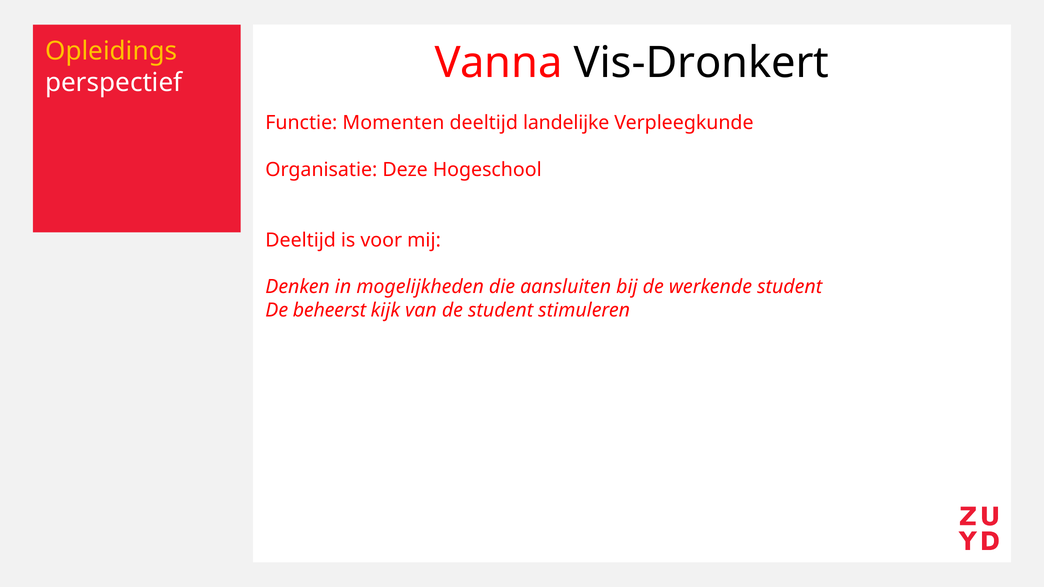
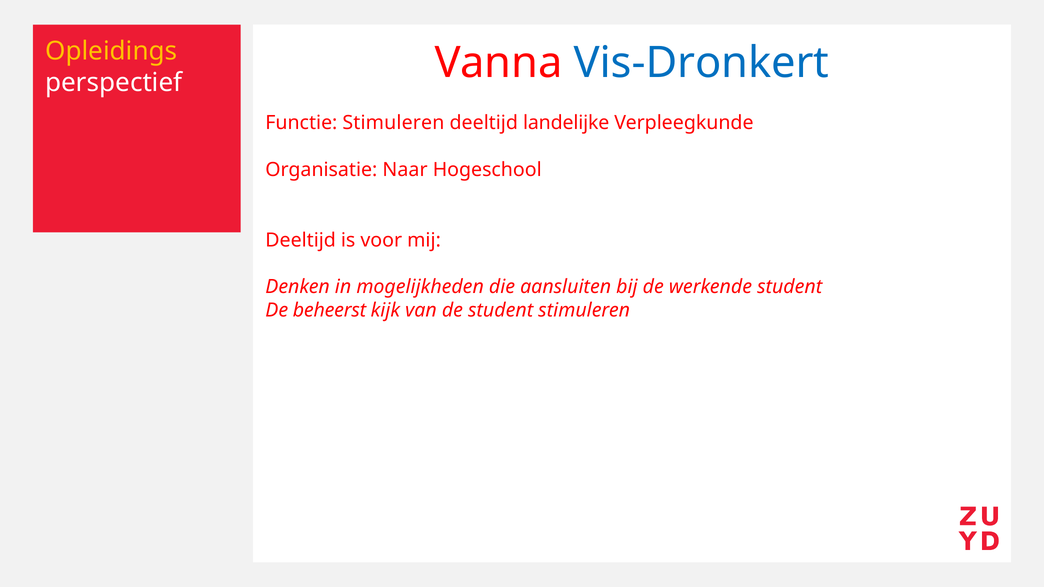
Vis-Dronkert colour: black -> blue
Functie Momenten: Momenten -> Stimuleren
Deze: Deze -> Naar
